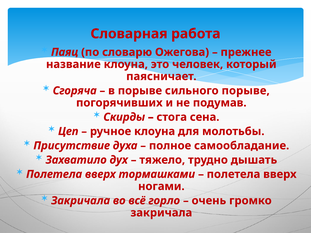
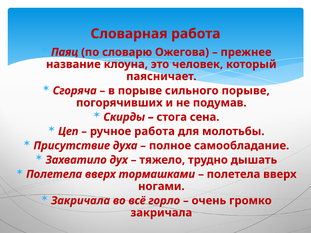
ручное клоуна: клоуна -> работа
